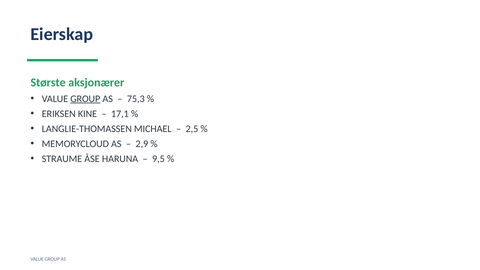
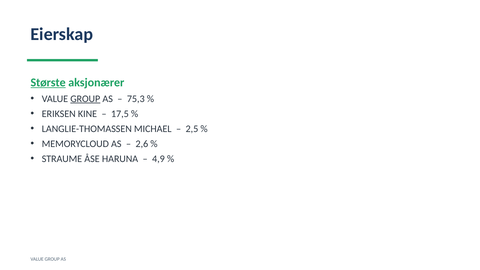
Største underline: none -> present
17,1: 17,1 -> 17,5
2,9: 2,9 -> 2,6
9,5: 9,5 -> 4,9
